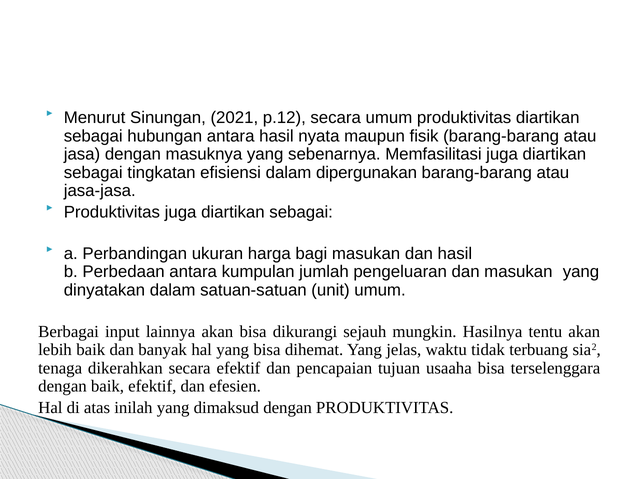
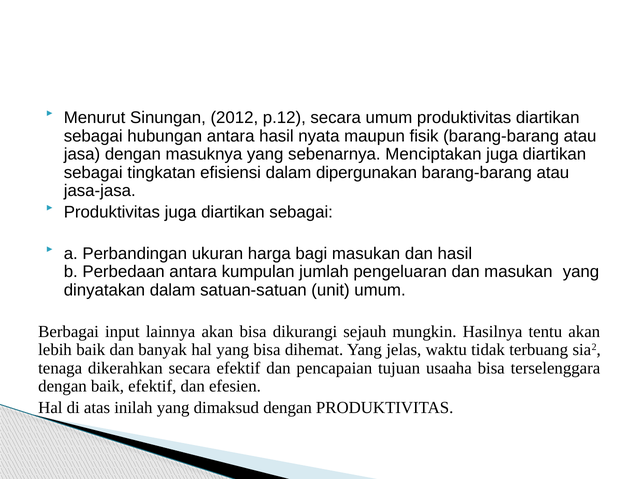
2021: 2021 -> 2012
Memfasilitasi: Memfasilitasi -> Menciptakan
